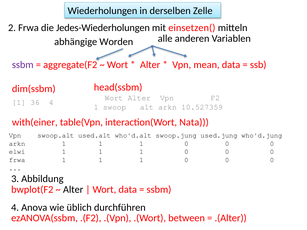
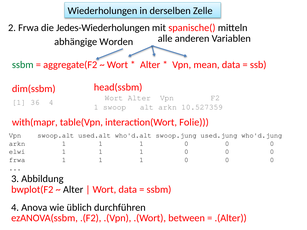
einsetzen(: einsetzen( -> spanische(
ssbm at (23, 65) colour: purple -> green
with(einer: with(einer -> with(mapr
Nata: Nata -> Folie
